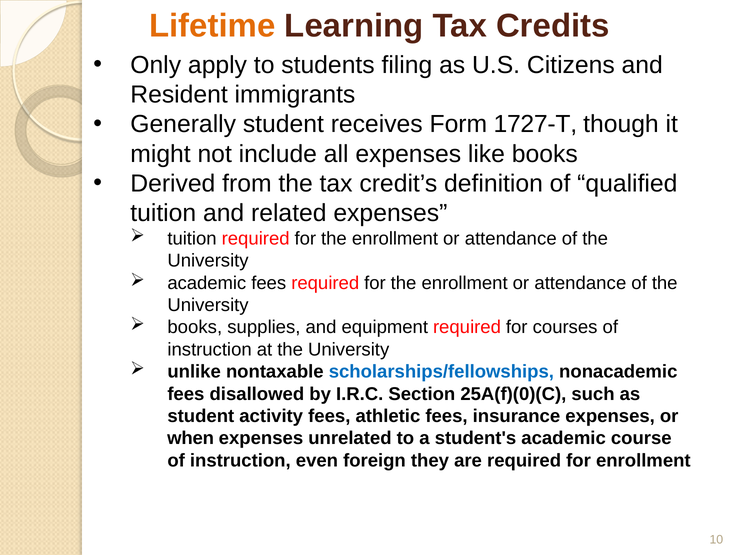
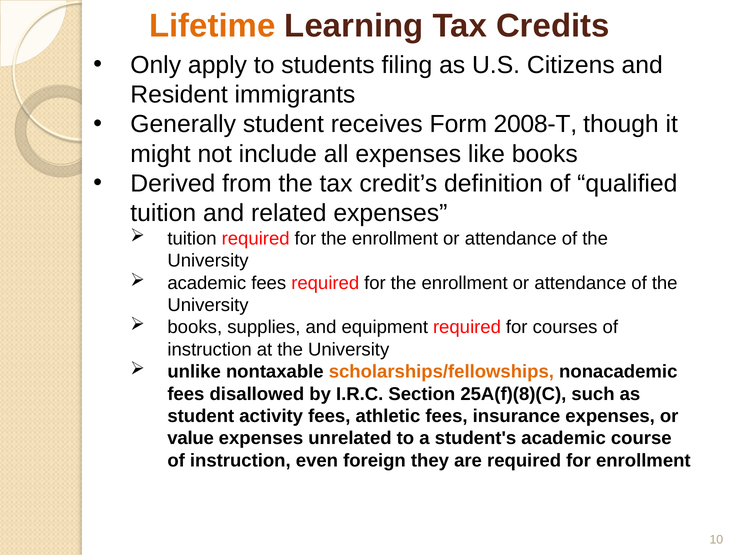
1727-T: 1727-T -> 2008-T
scholarships/fellowships colour: blue -> orange
25A(f)(0)(C: 25A(f)(0)(C -> 25A(f)(8)(C
when: when -> value
